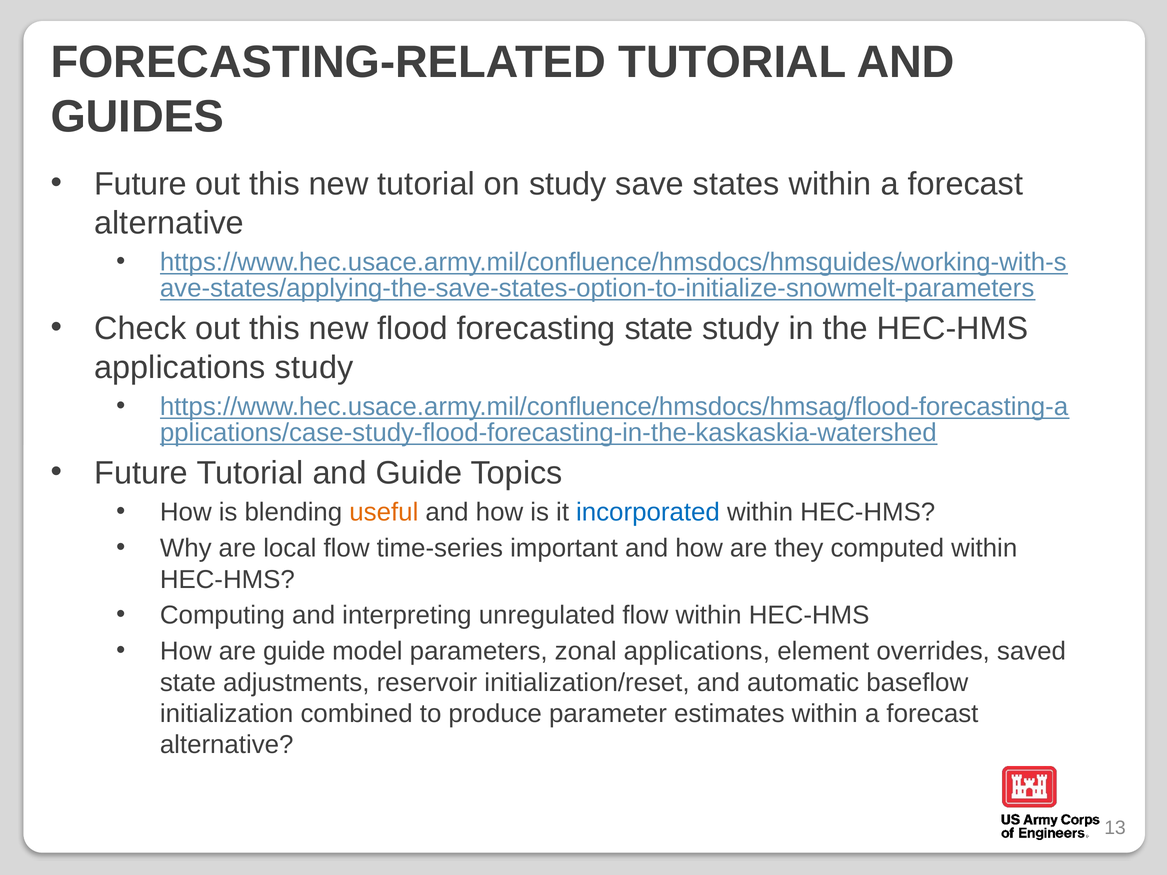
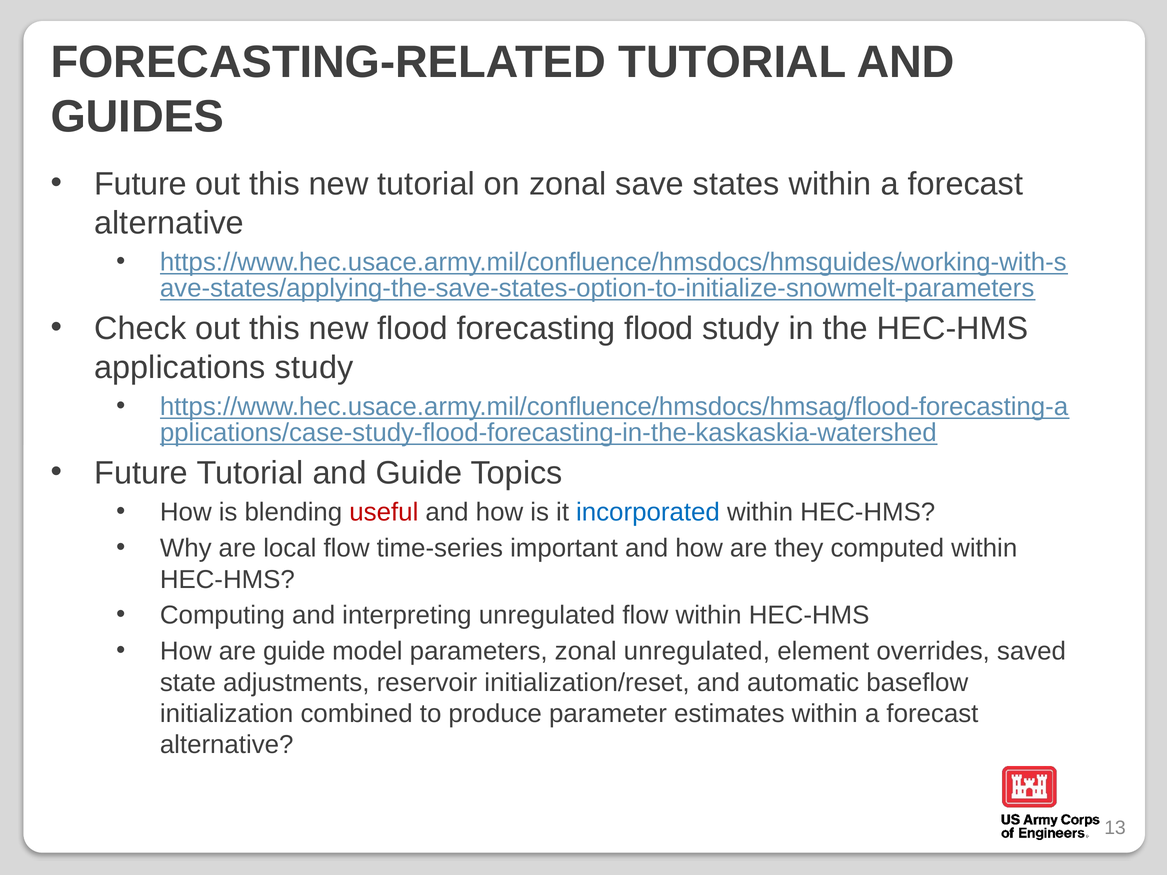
on study: study -> zonal
forecasting state: state -> flood
useful colour: orange -> red
zonal applications: applications -> unregulated
